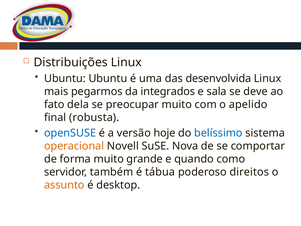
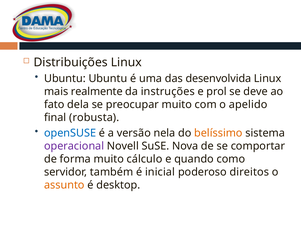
pegarmos: pegarmos -> realmente
integrados: integrados -> instruções
sala: sala -> prol
hoje: hoje -> nela
belíssimo colour: blue -> orange
operacional colour: orange -> purple
grande: grande -> cálculo
tábua: tábua -> inicial
